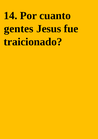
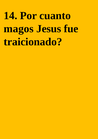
gentes: gentes -> magos
